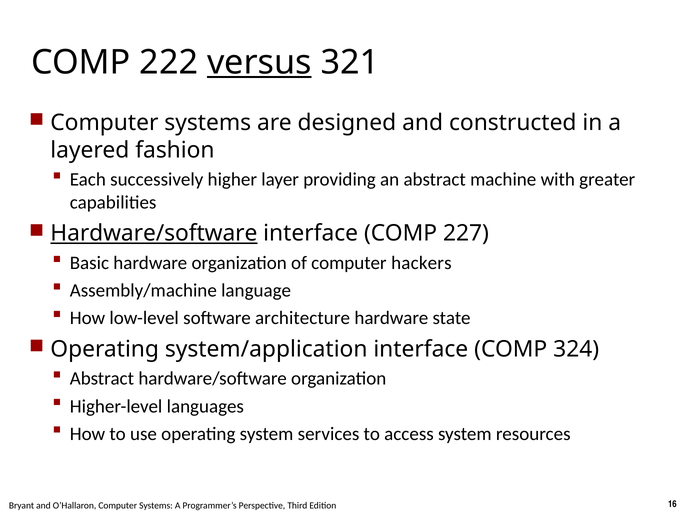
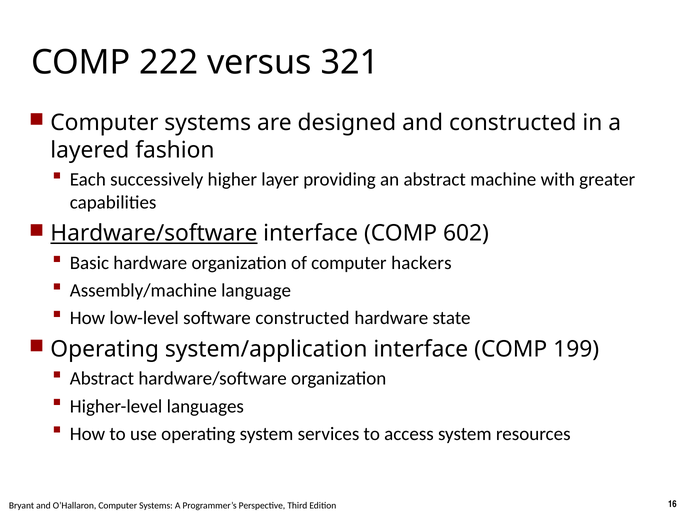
versus underline: present -> none
227: 227 -> 602
software architecture: architecture -> constructed
324: 324 -> 199
